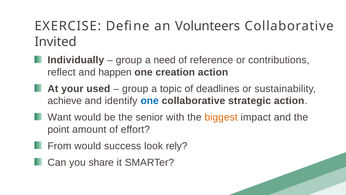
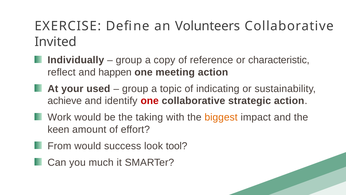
need: need -> copy
contributions: contributions -> characteristic
creation: creation -> meeting
deadlines: deadlines -> indicating
one at (150, 101) colour: blue -> red
Want: Want -> Work
senior: senior -> taking
point: point -> keen
rely: rely -> tool
share: share -> much
